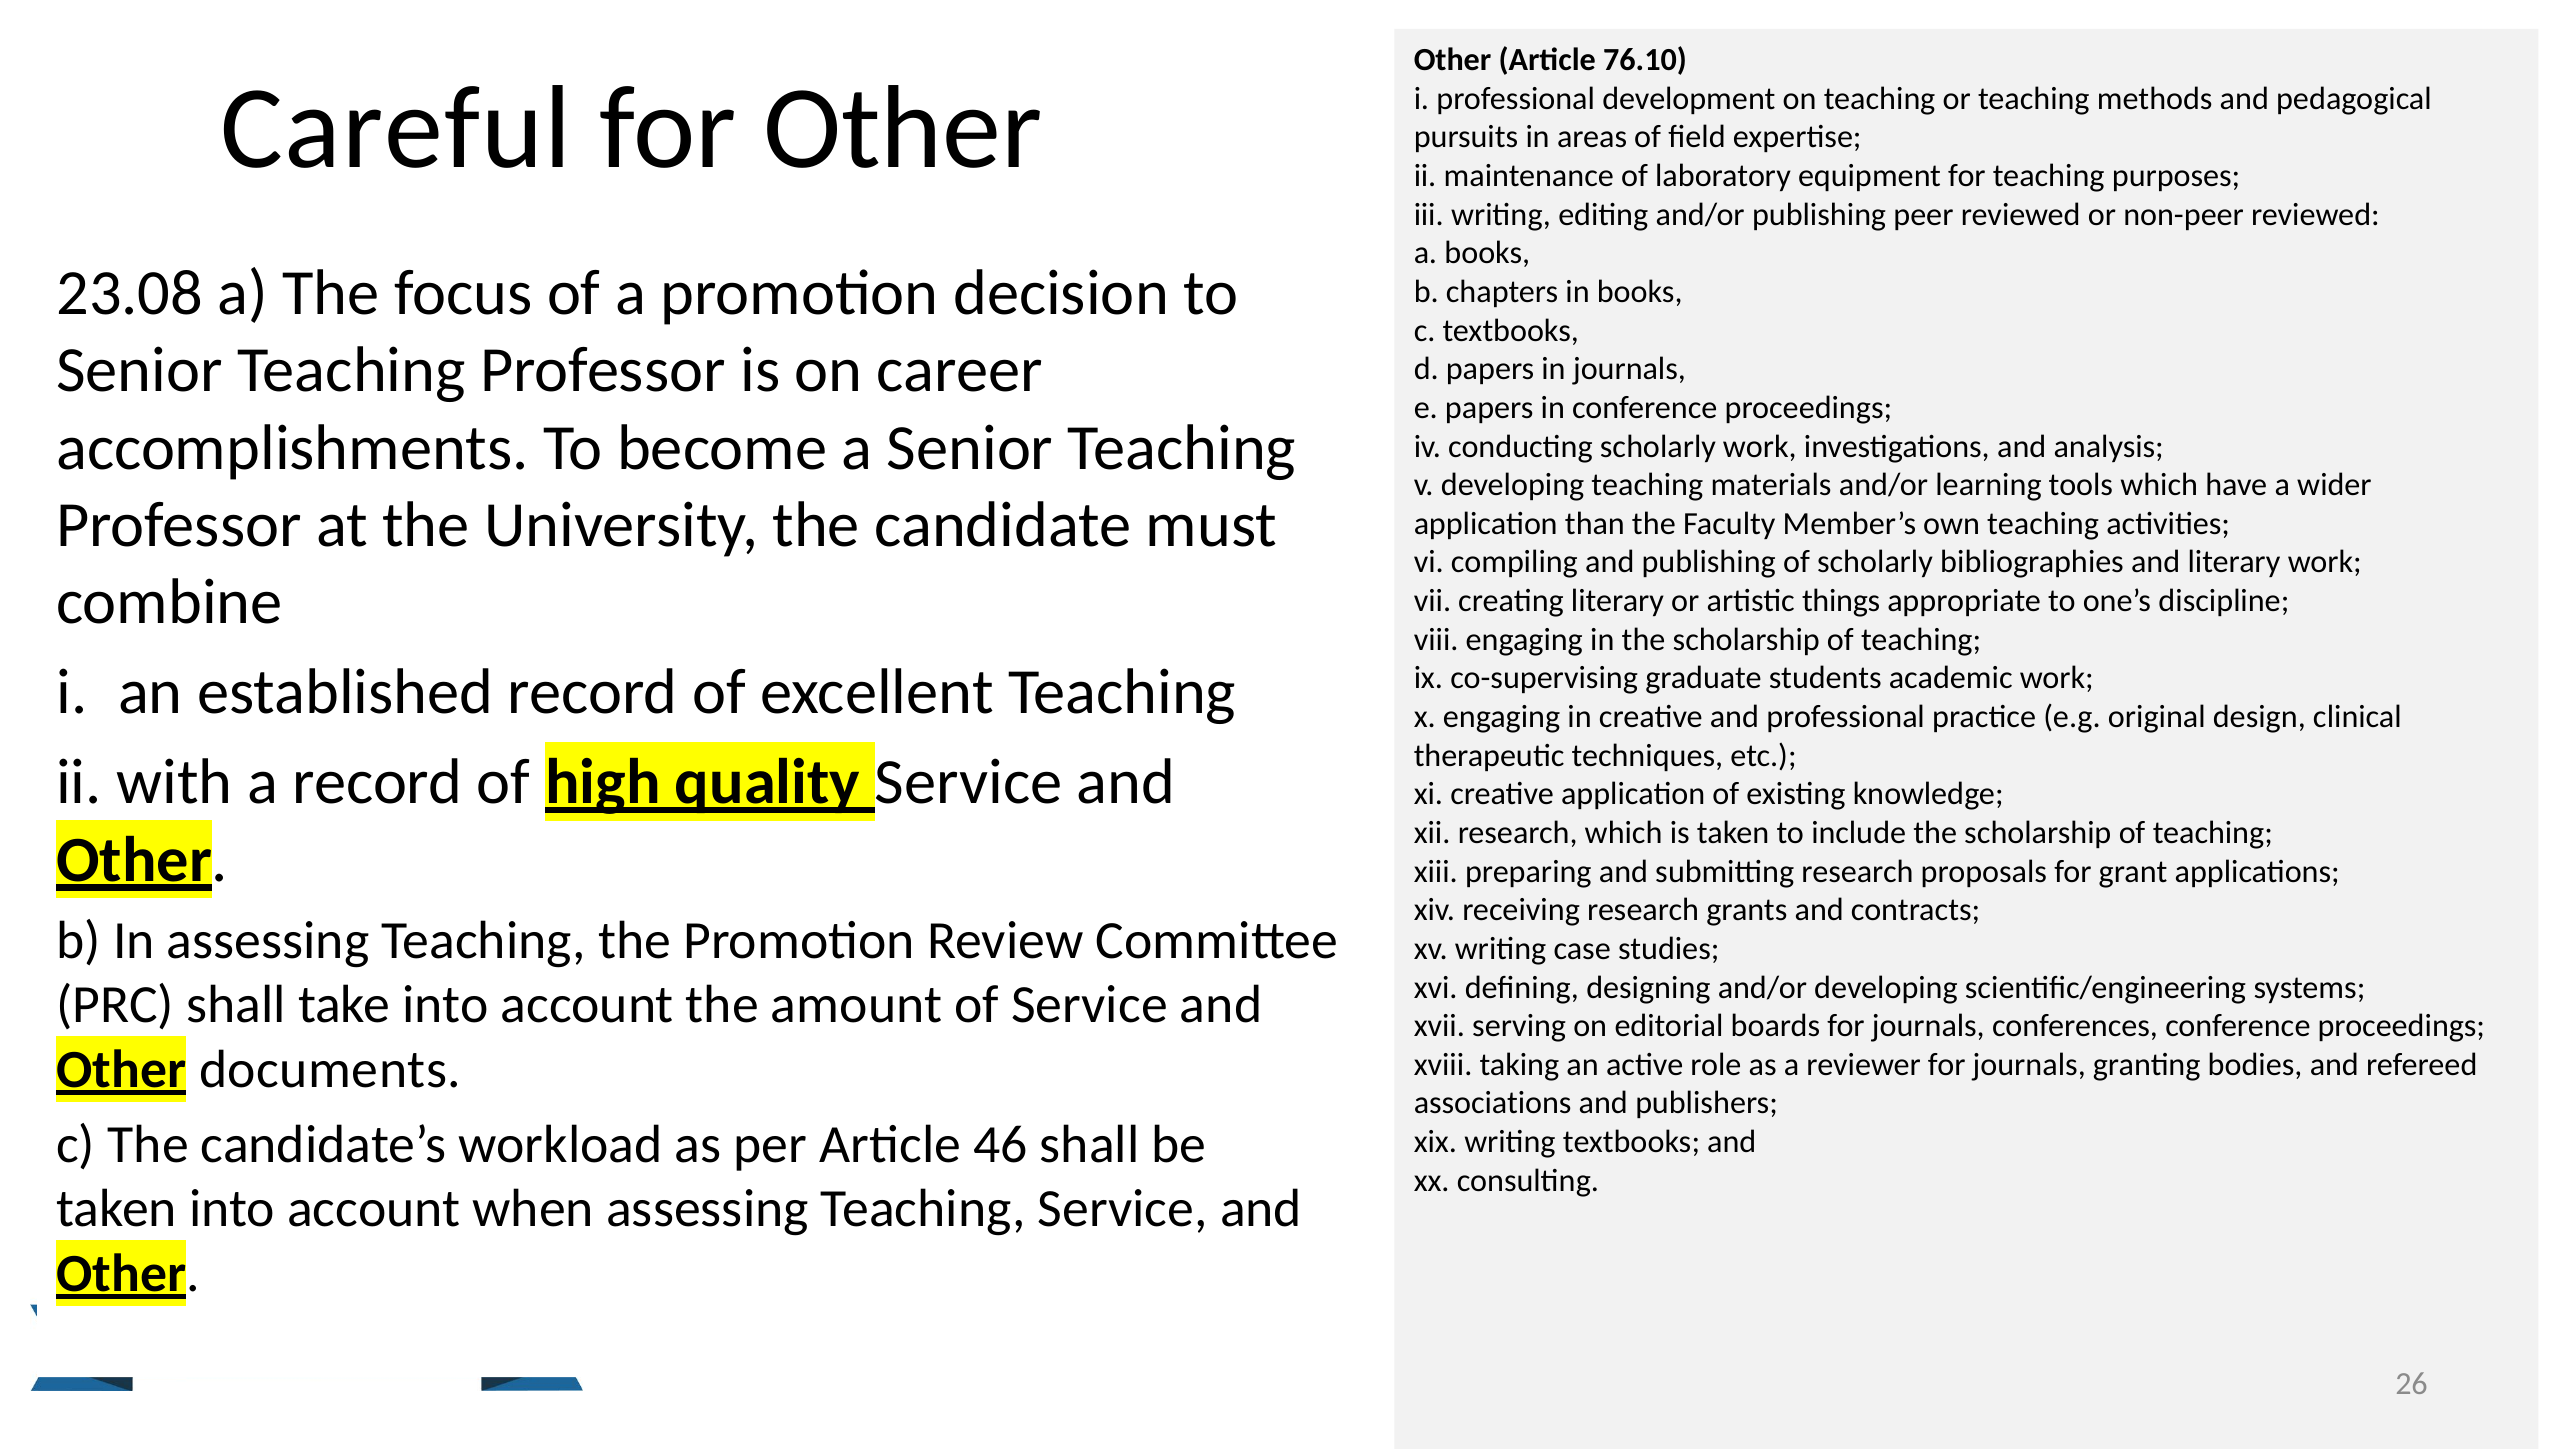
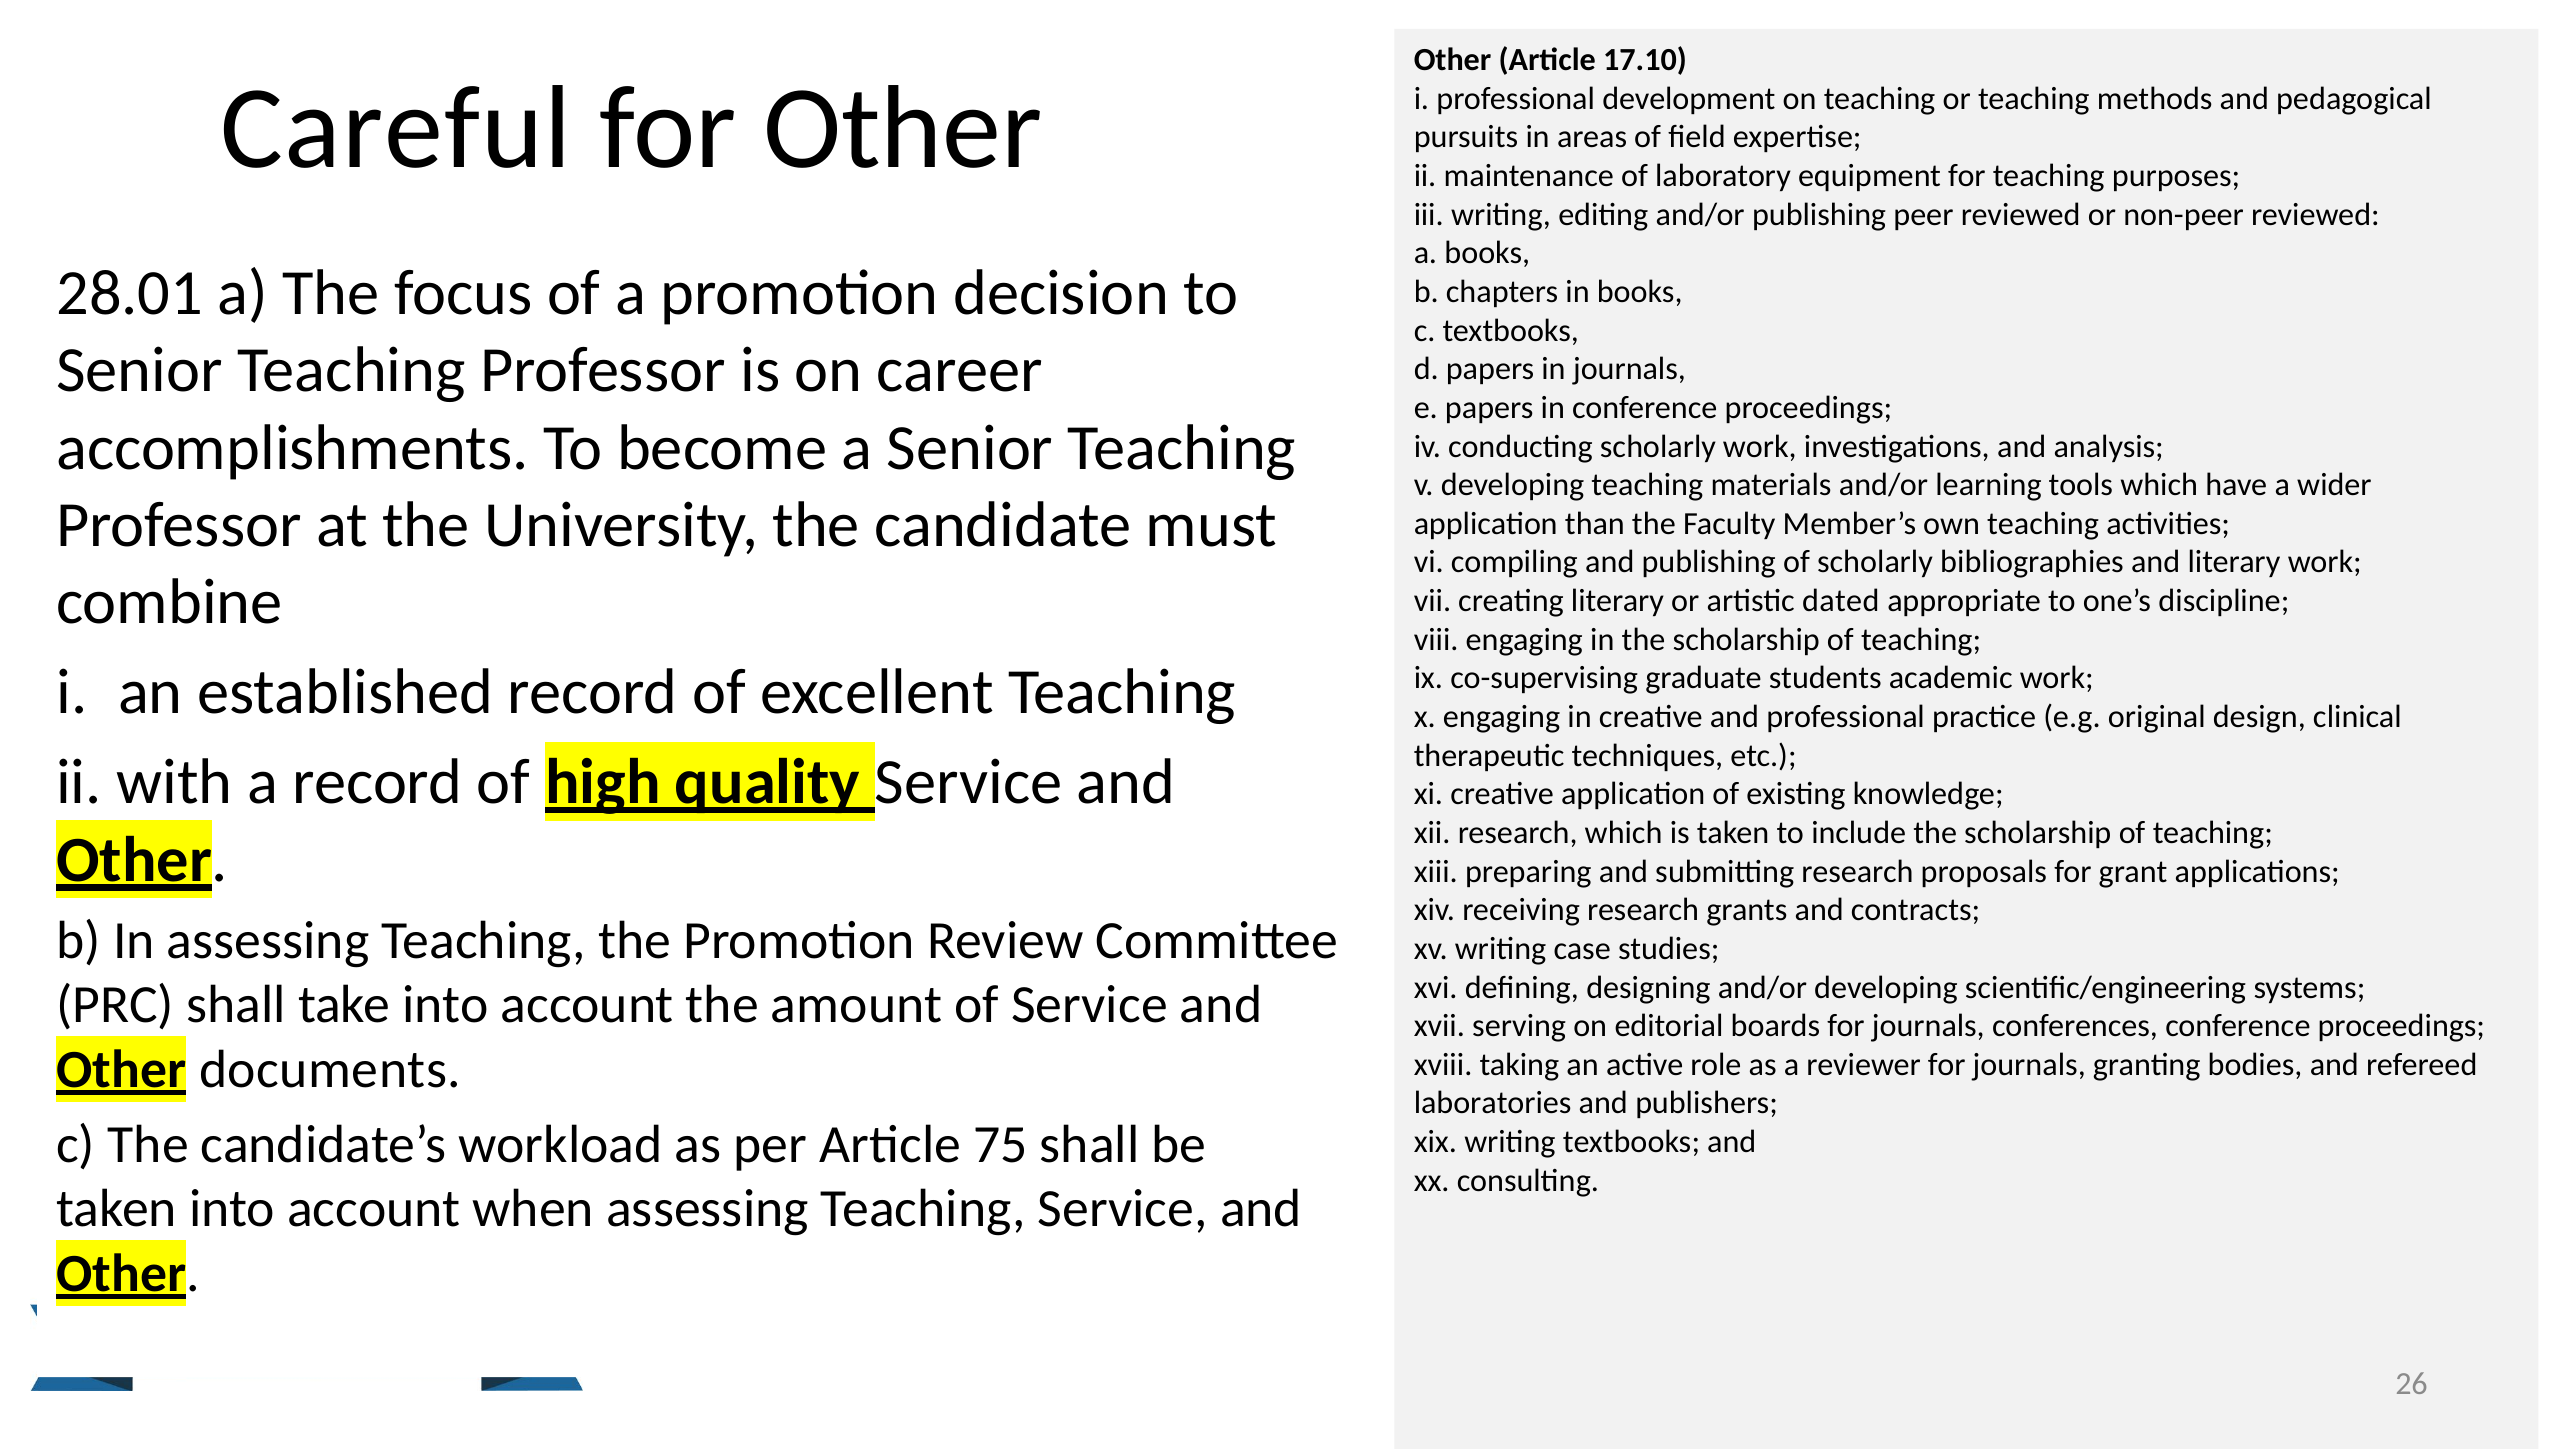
76.10: 76.10 -> 17.10
23.08: 23.08 -> 28.01
things: things -> dated
associations: associations -> laboratories
46: 46 -> 75
